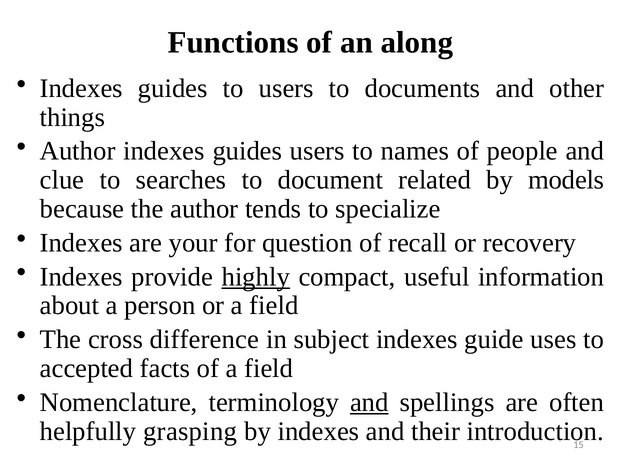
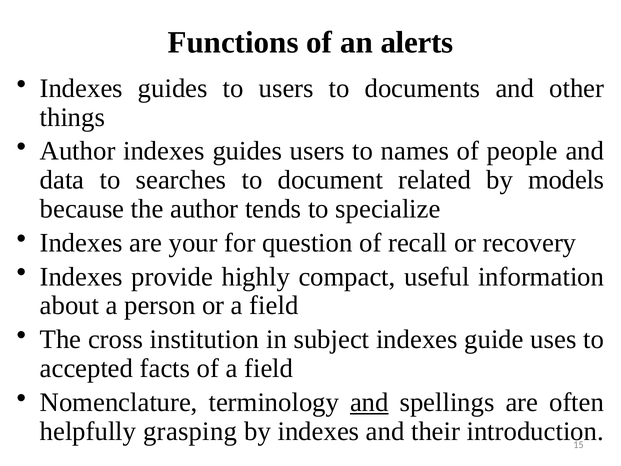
along: along -> alerts
clue: clue -> data
highly underline: present -> none
difference: difference -> institution
